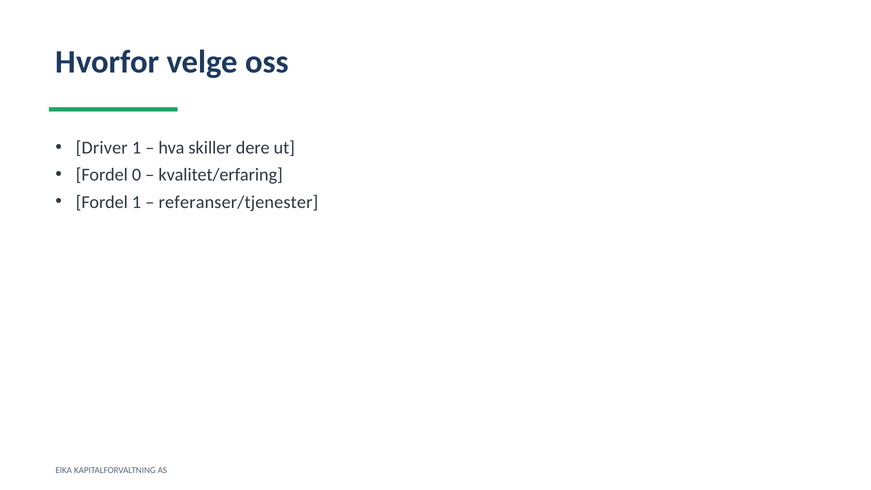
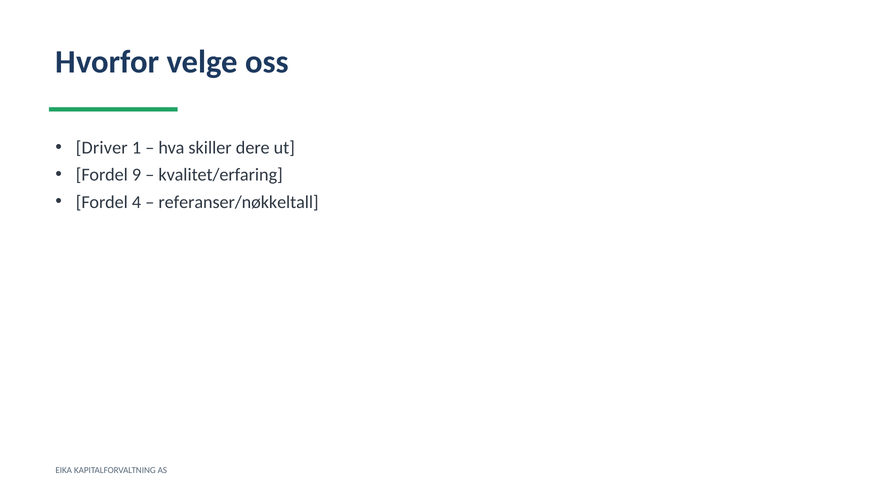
0: 0 -> 9
Fordel 1: 1 -> 4
referanser/tjenester: referanser/tjenester -> referanser/nøkkeltall
